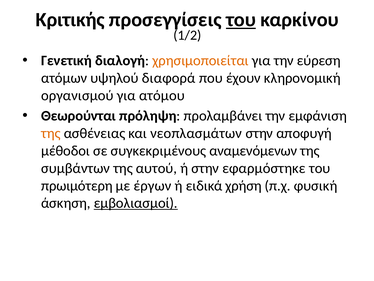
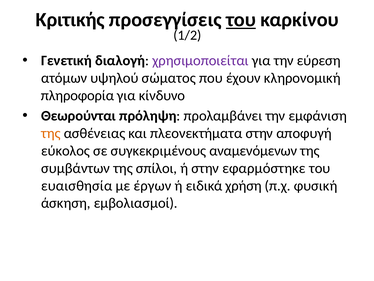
χρησιμοποιείται colour: orange -> purple
διαφορά: διαφορά -> σώματος
οργανισμού: οργανισμού -> πληροφορία
ατόμου: ατόμου -> κίνδυνο
νεοπλασμάτων: νεοπλασμάτων -> πλεονεκτήματα
μέθοδοι: μέθοδοι -> εύκολος
αυτού: αυτού -> σπίλοι
πρωιμότερη: πρωιμότερη -> ευαισθησία
εμβολιασμοί underline: present -> none
